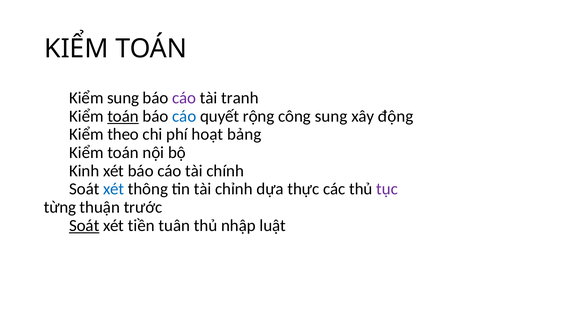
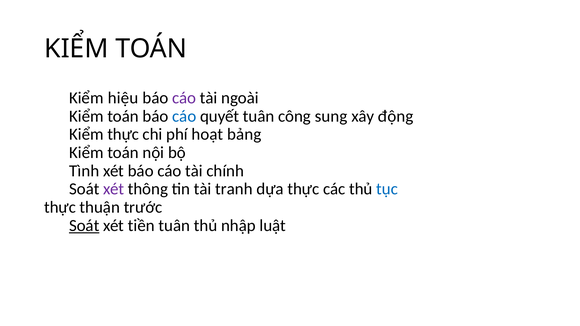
sung at (123, 98): sung -> hiệu
tranh: tranh -> ngoài
toán at (123, 116) underline: present -> none
quyết rộng: rộng -> tuân
Kiểm theo: theo -> thực
Kinh: Kinh -> Tình
xét at (114, 189) colour: blue -> purple
chỉnh: chỉnh -> tranh
tục colour: purple -> blue
từng at (60, 207): từng -> thực
